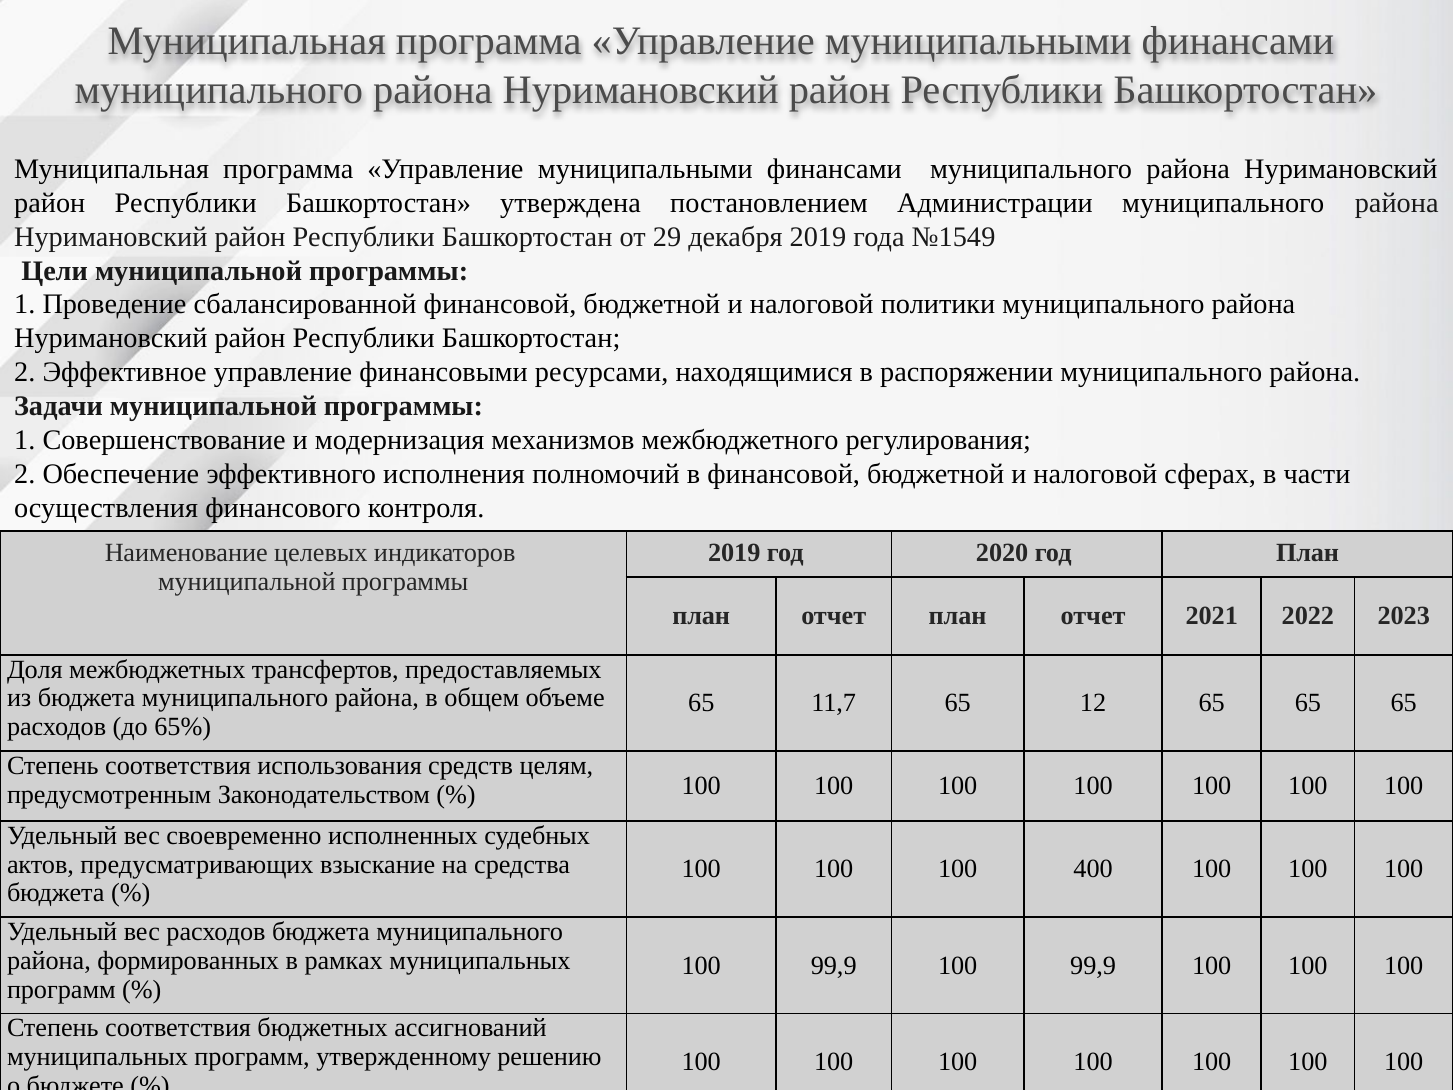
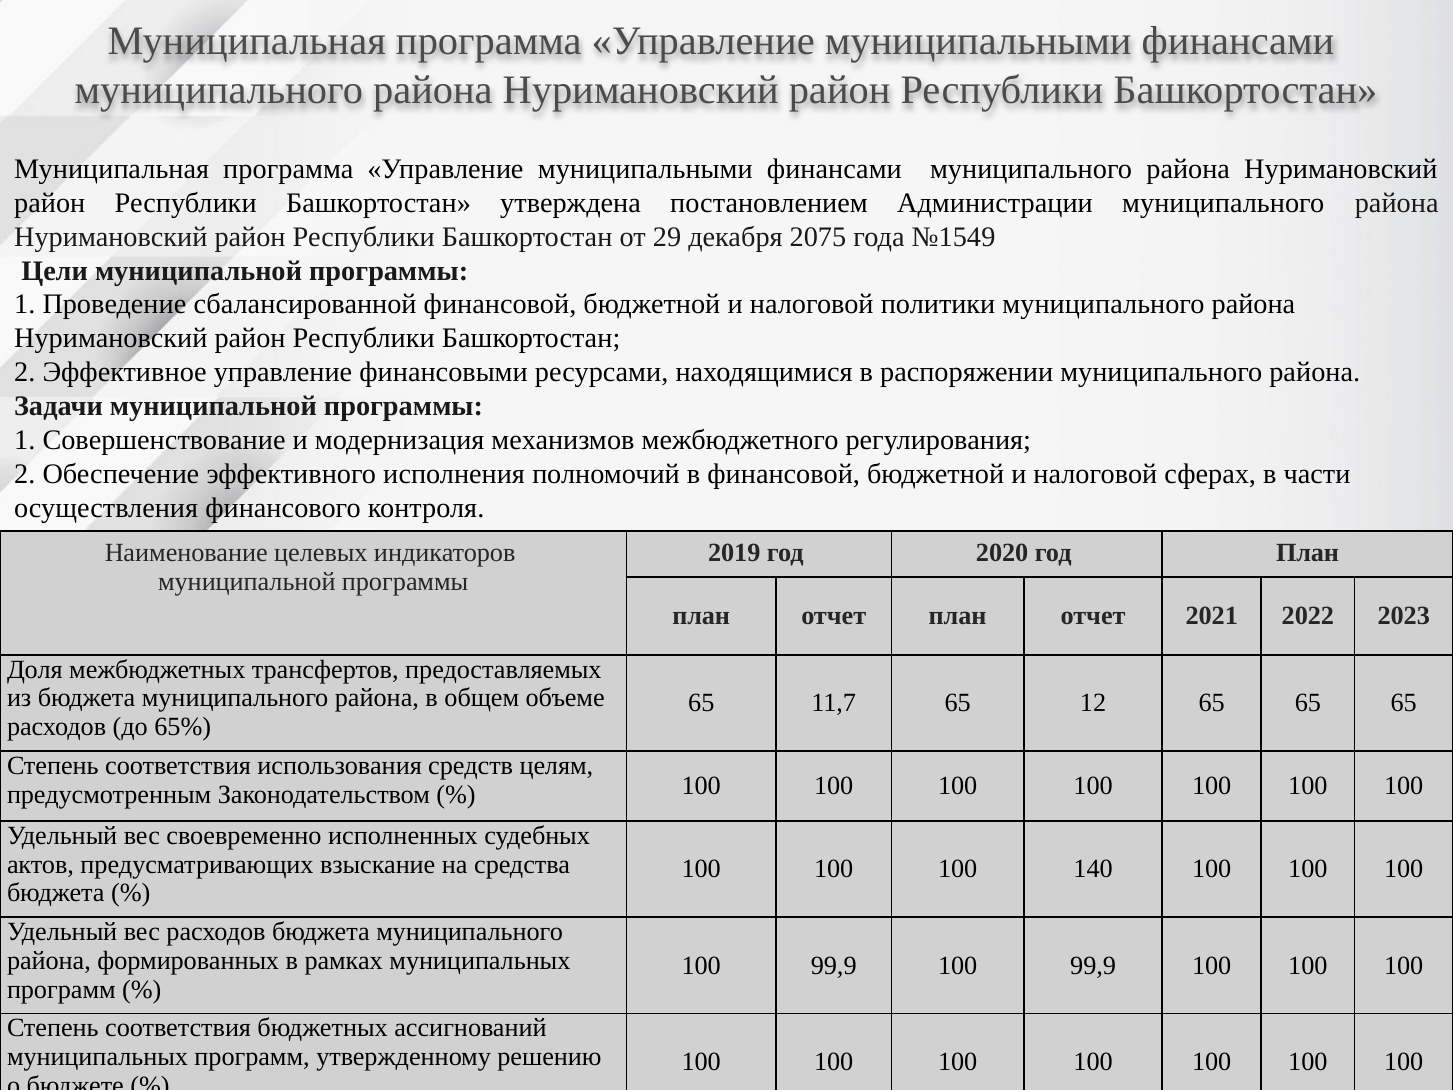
декабря 2019: 2019 -> 2075
400: 400 -> 140
